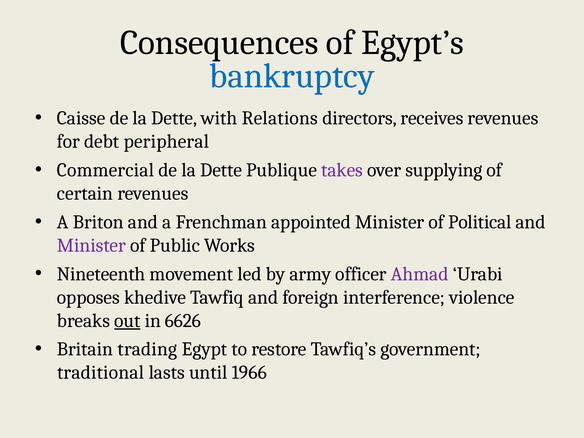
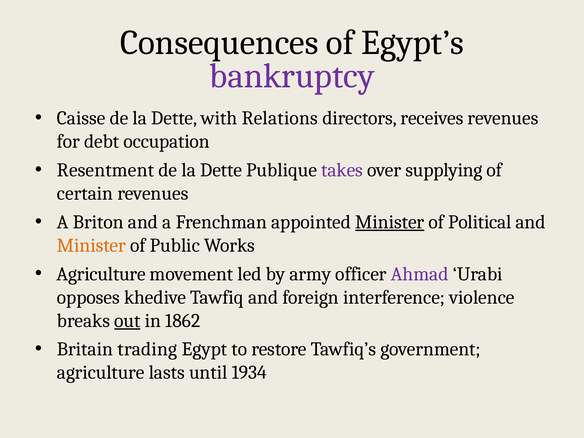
bankruptcy colour: blue -> purple
peripheral: peripheral -> occupation
Commercial: Commercial -> Resentment
Minister at (390, 222) underline: none -> present
Minister at (91, 245) colour: purple -> orange
Nineteenth at (101, 274): Nineteenth -> Agriculture
6626: 6626 -> 1862
traditional at (101, 373): traditional -> agriculture
1966: 1966 -> 1934
